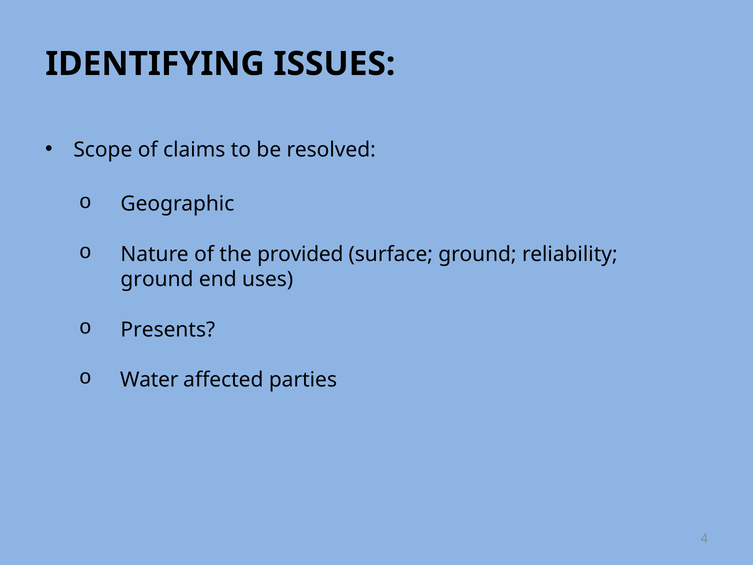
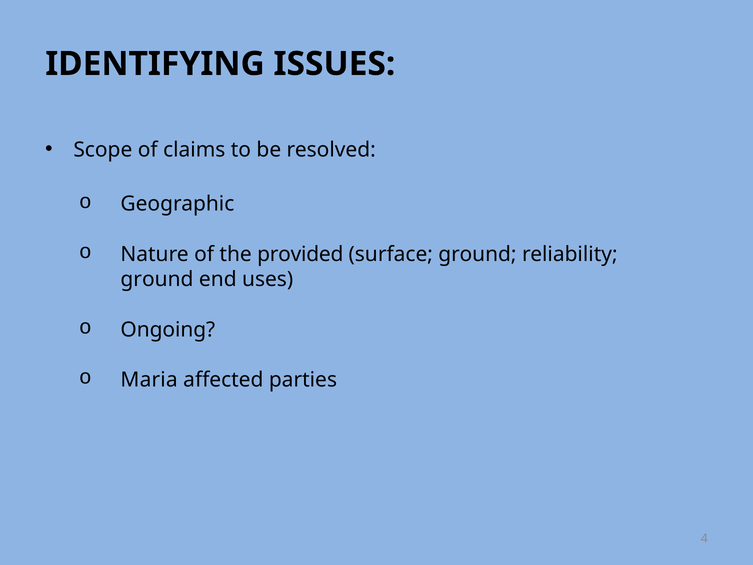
Presents: Presents -> Ongoing
Water: Water -> Maria
